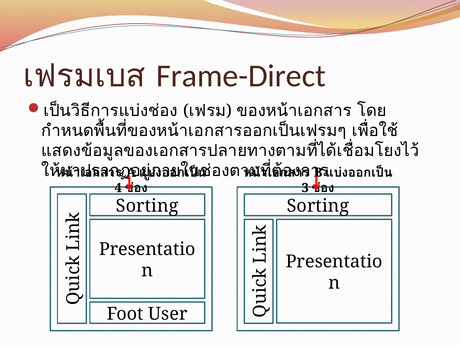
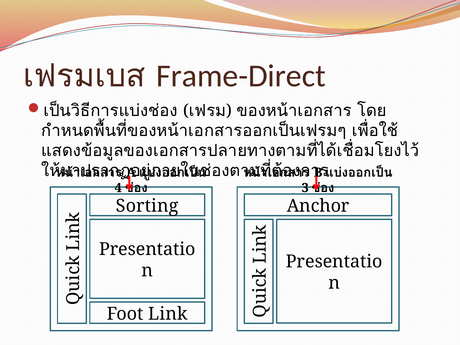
Sorting at (318, 206): Sorting -> Anchor
User: User -> Link
